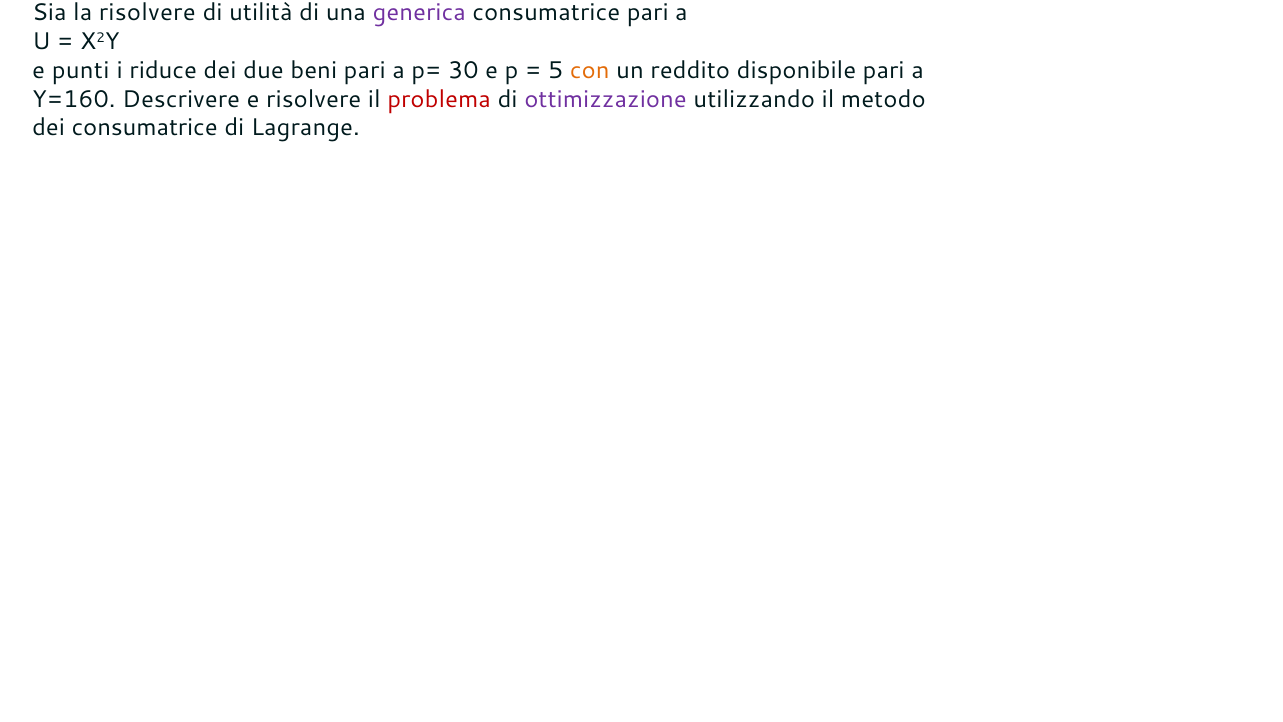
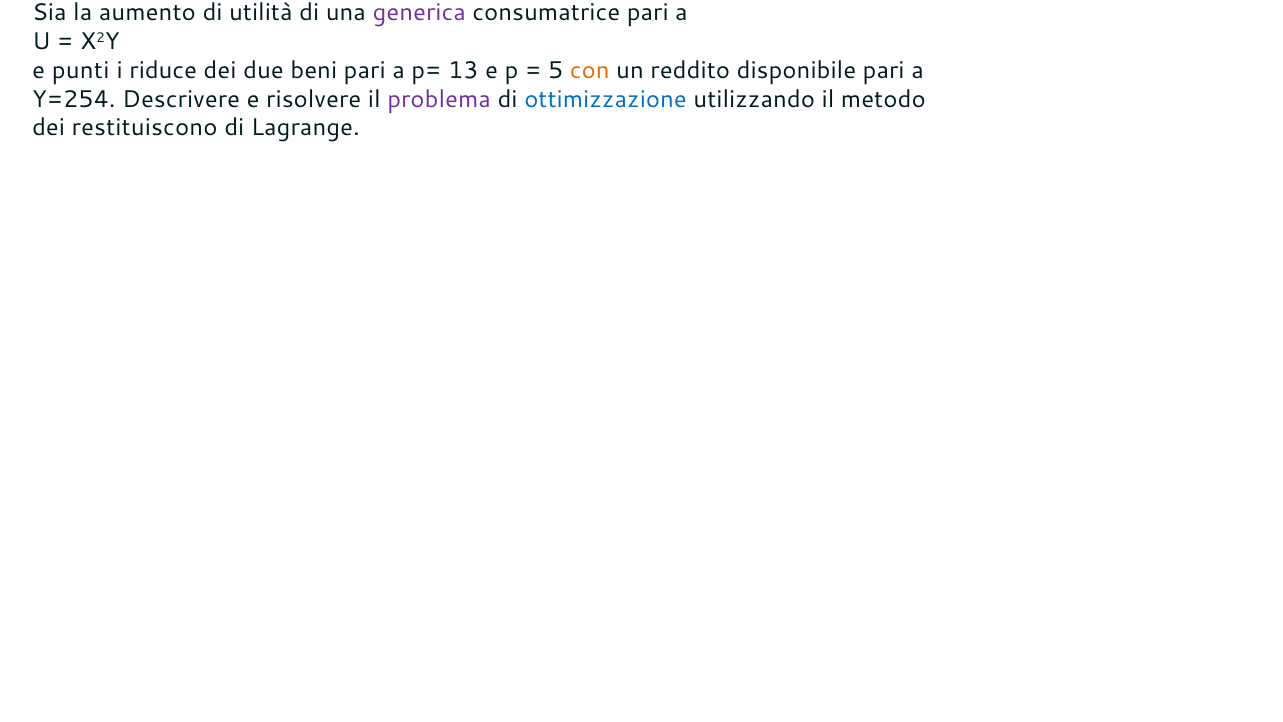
la risolvere: risolvere -> aumento
30: 30 -> 13
Y=160: Y=160 -> Y=254
problema colour: red -> purple
ottimizzazione colour: purple -> blue
dei consumatrice: consumatrice -> restituiscono
